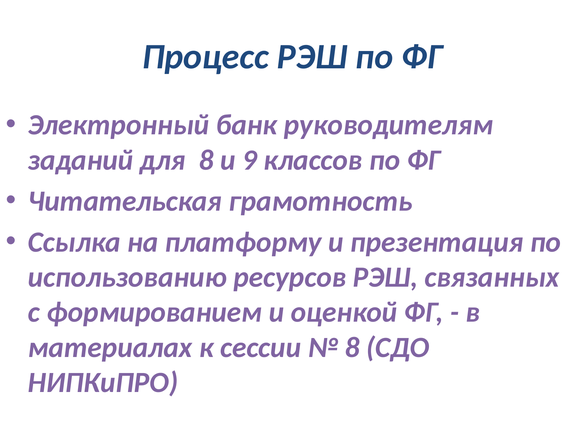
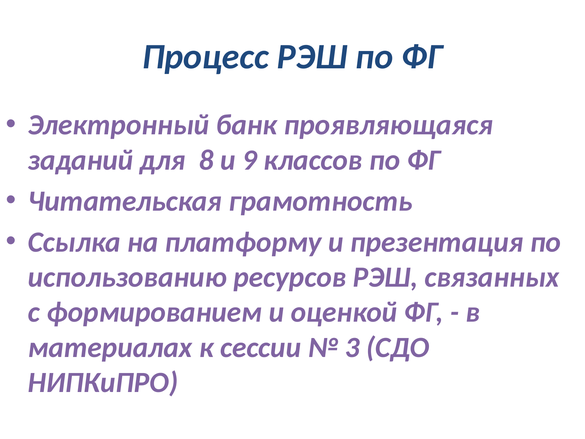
руководителям: руководителям -> проявляющаяся
8 at (352, 347): 8 -> 3
